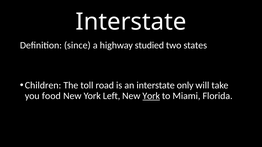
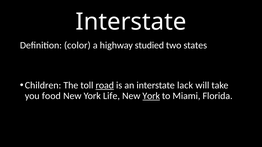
since: since -> color
road underline: none -> present
only: only -> lack
Left: Left -> Life
